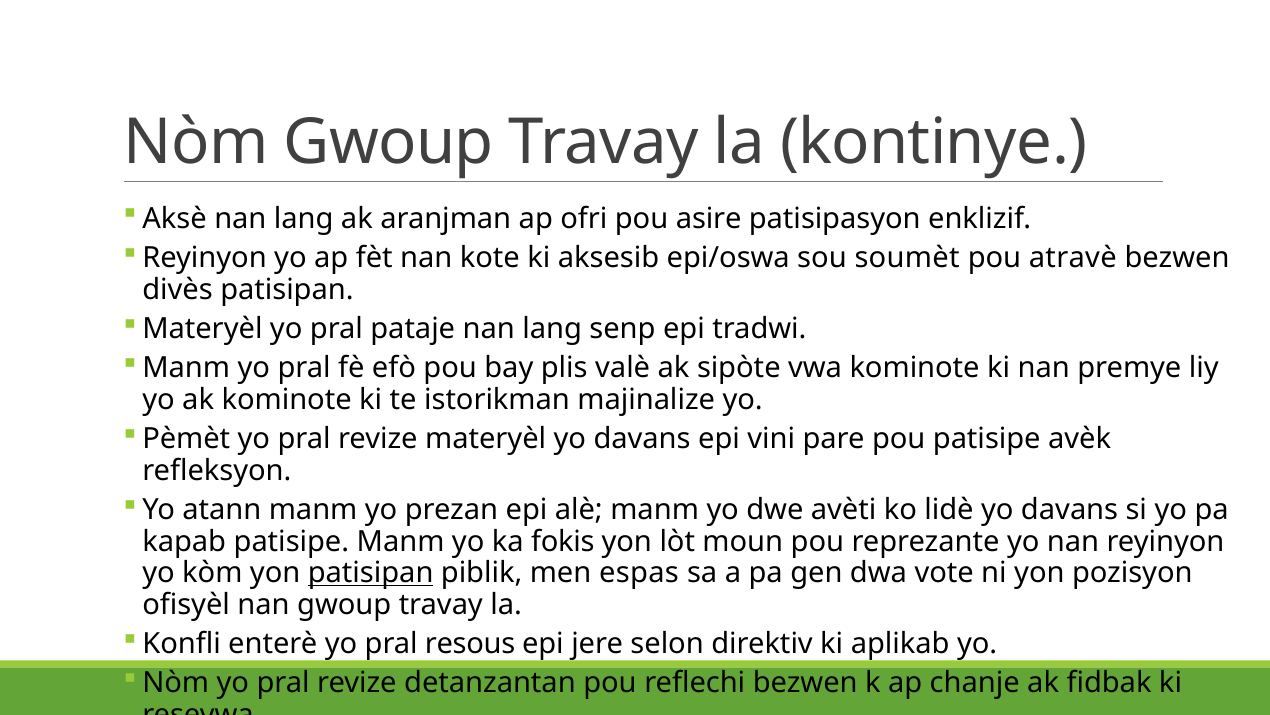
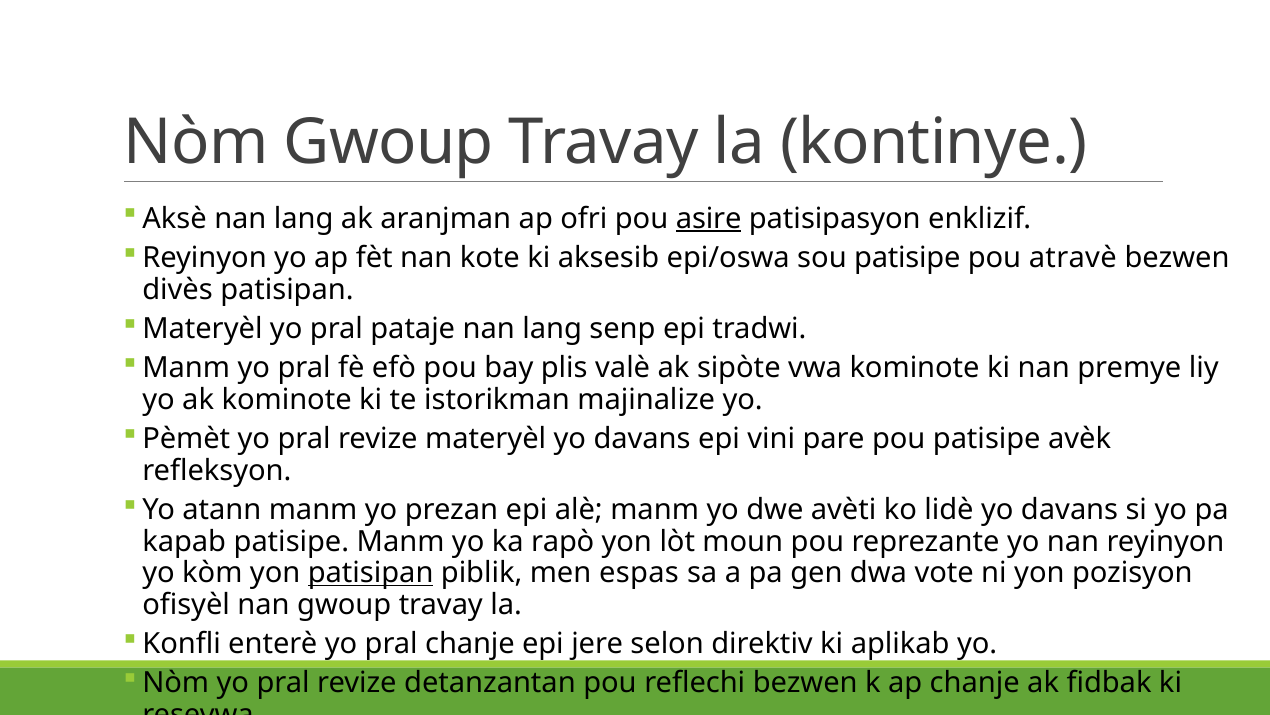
asire underline: none -> present
sou soumèt: soumèt -> patisipe
fokis: fokis -> rapò
pral resous: resous -> chanje
